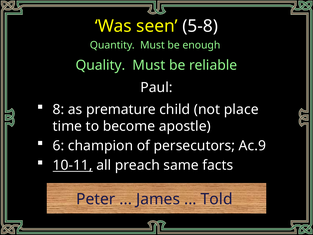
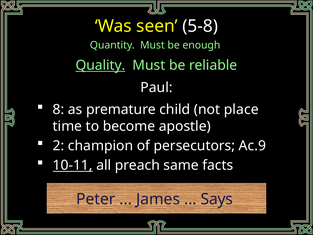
Quality underline: none -> present
6: 6 -> 2
Told: Told -> Says
